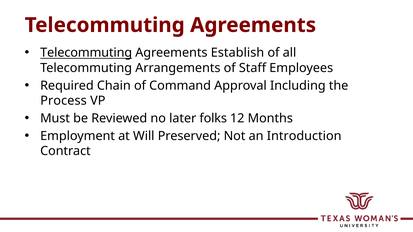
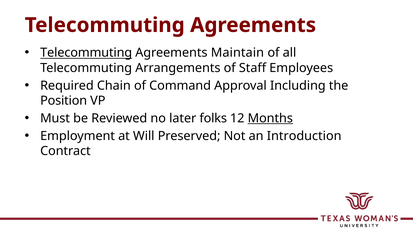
Establish: Establish -> Maintain
Process: Process -> Position
Months underline: none -> present
